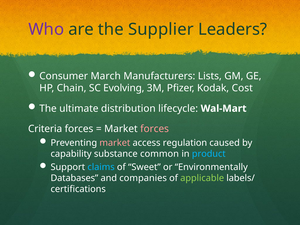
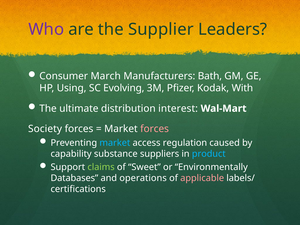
Lists: Lists -> Bath
Chain: Chain -> Using
Cost: Cost -> With
lifecycle: lifecycle -> interest
Criteria: Criteria -> Society
market at (115, 143) colour: pink -> light blue
common: common -> suppliers
claims colour: light blue -> light green
companies: companies -> operations
applicable colour: light green -> pink
